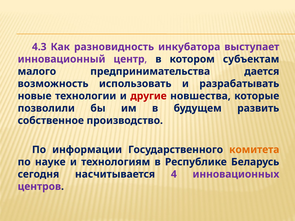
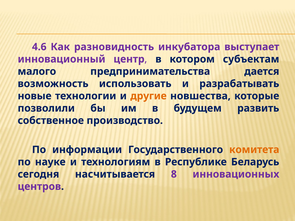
4.3: 4.3 -> 4.6
другие colour: red -> orange
4: 4 -> 8
